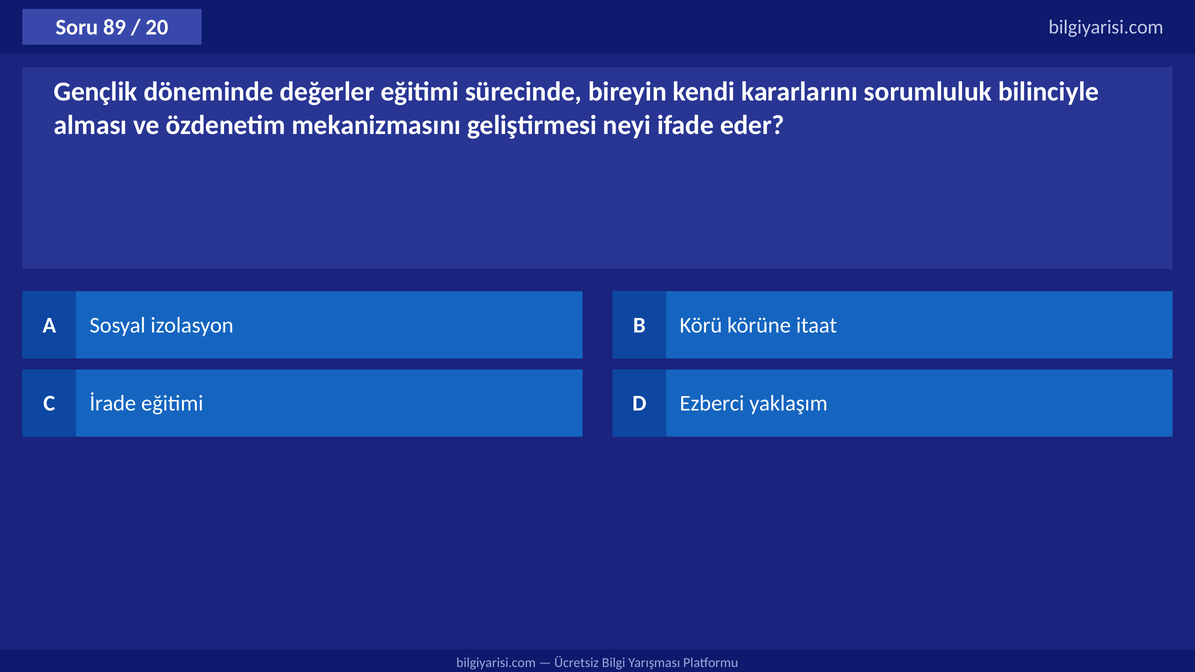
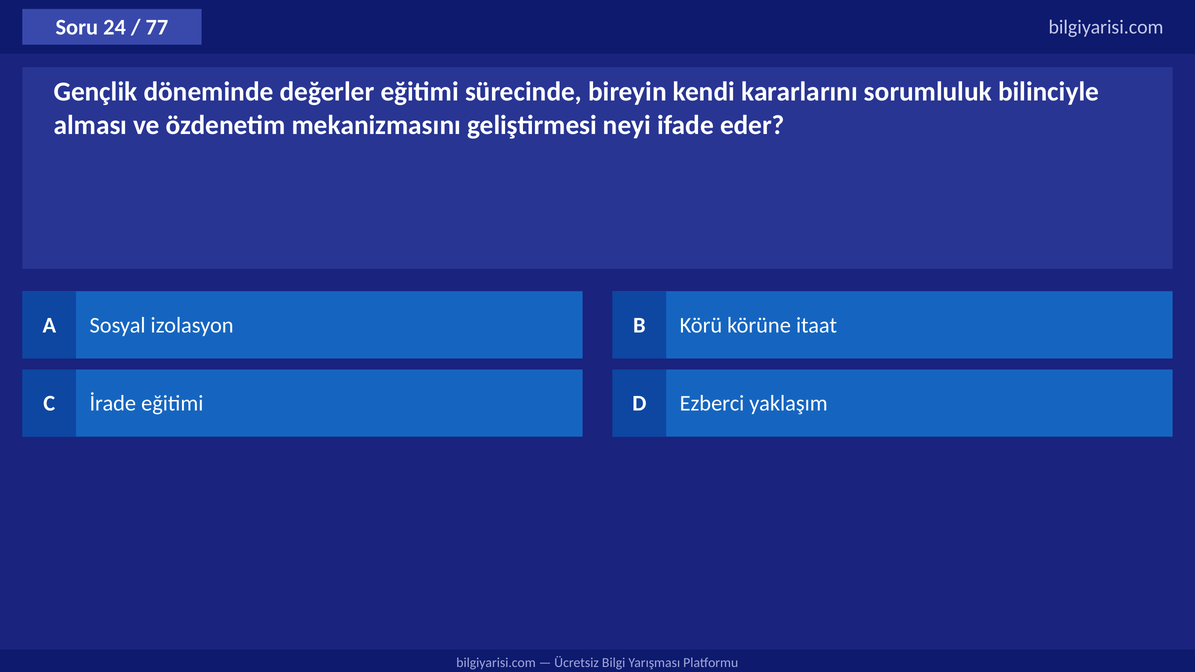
89: 89 -> 24
20: 20 -> 77
